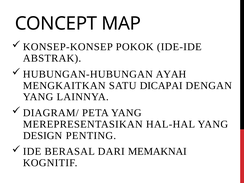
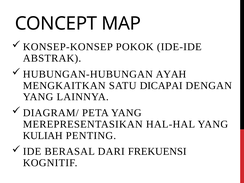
DESIGN: DESIGN -> KULIAH
MEMAKNAI: MEMAKNAI -> FREKUENSI
